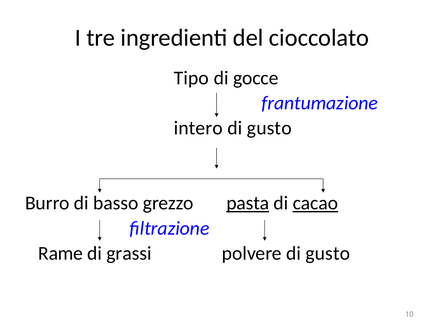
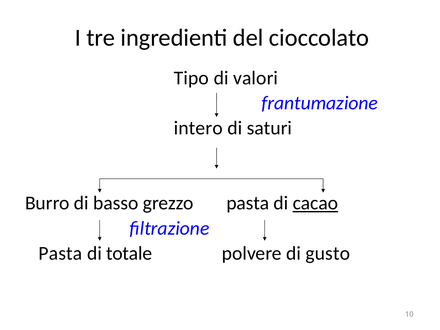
gocce: gocce -> valori
gusto at (269, 128): gusto -> saturi
pasta at (248, 203) underline: present -> none
Rame at (61, 253): Rame -> Pasta
grassi: grassi -> totale
